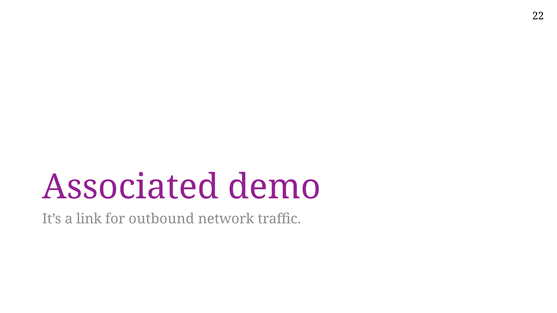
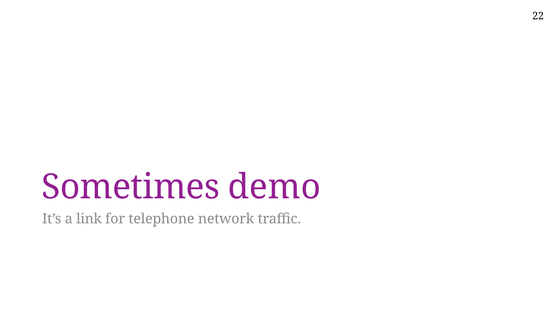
Associated: Associated -> Sometimes
outbound: outbound -> telephone
